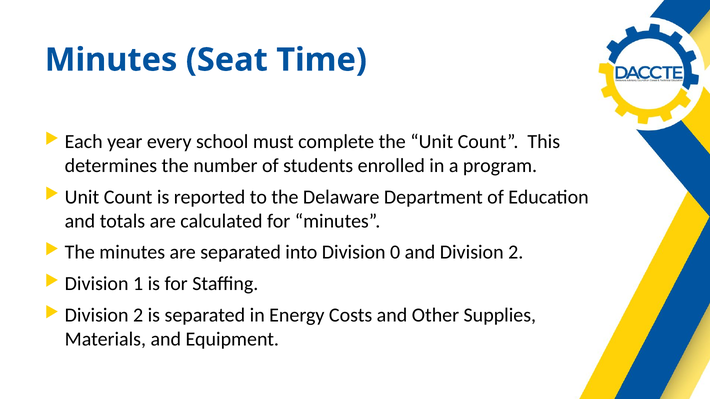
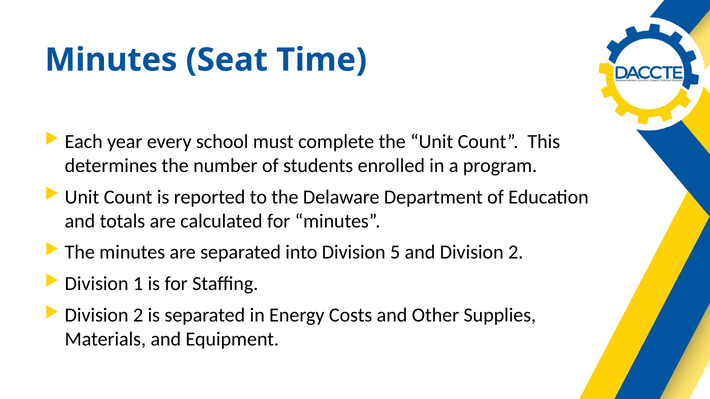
0: 0 -> 5
